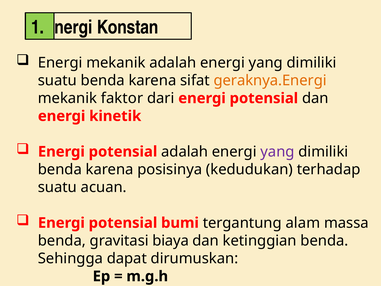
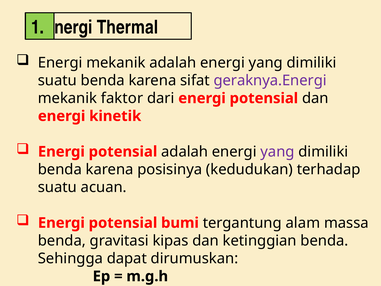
Konstan: Konstan -> Thermal
geraknya.Energi colour: orange -> purple
biaya: biaya -> kipas
